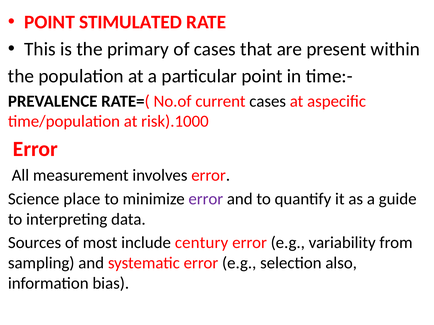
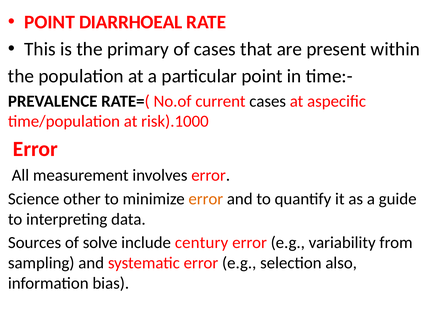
STIMULATED: STIMULATED -> DIARRHOEAL
place: place -> other
error at (206, 199) colour: purple -> orange
most: most -> solve
